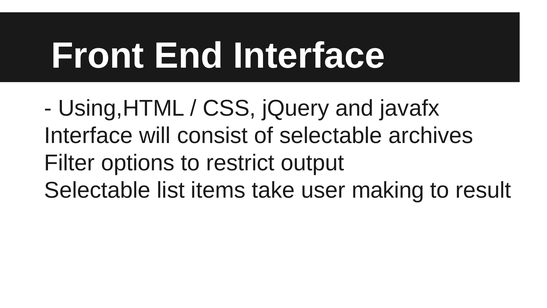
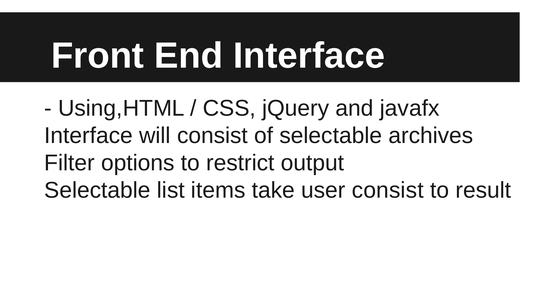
user making: making -> consist
